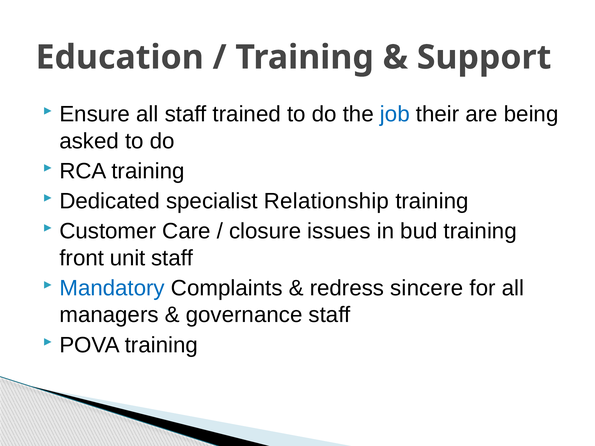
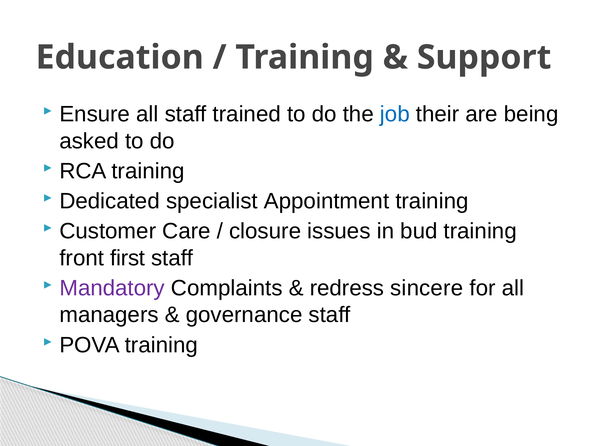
Relationship: Relationship -> Appointment
unit: unit -> first
Mandatory colour: blue -> purple
